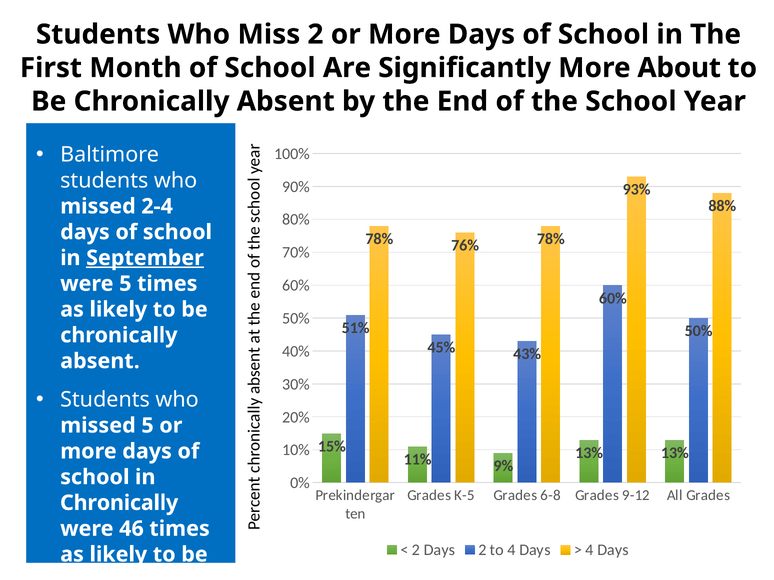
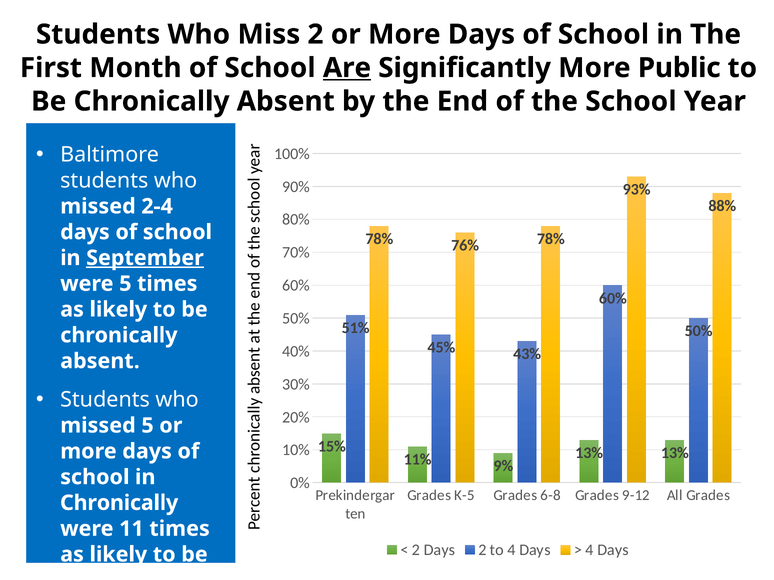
Are underline: none -> present
About: About -> Public
46: 46 -> 11
